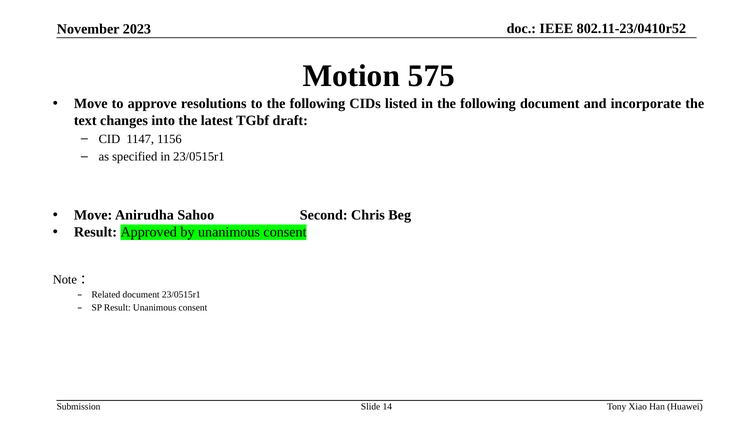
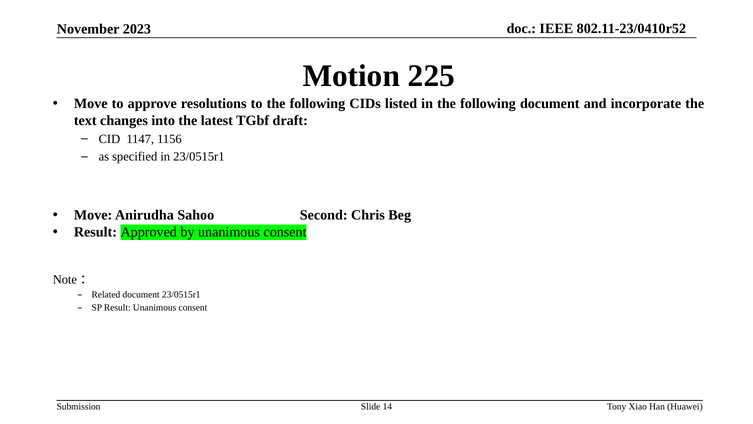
575: 575 -> 225
